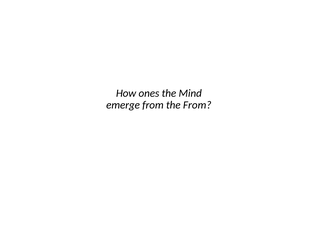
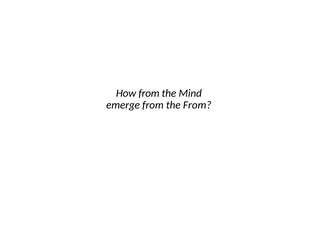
How ones: ones -> from
